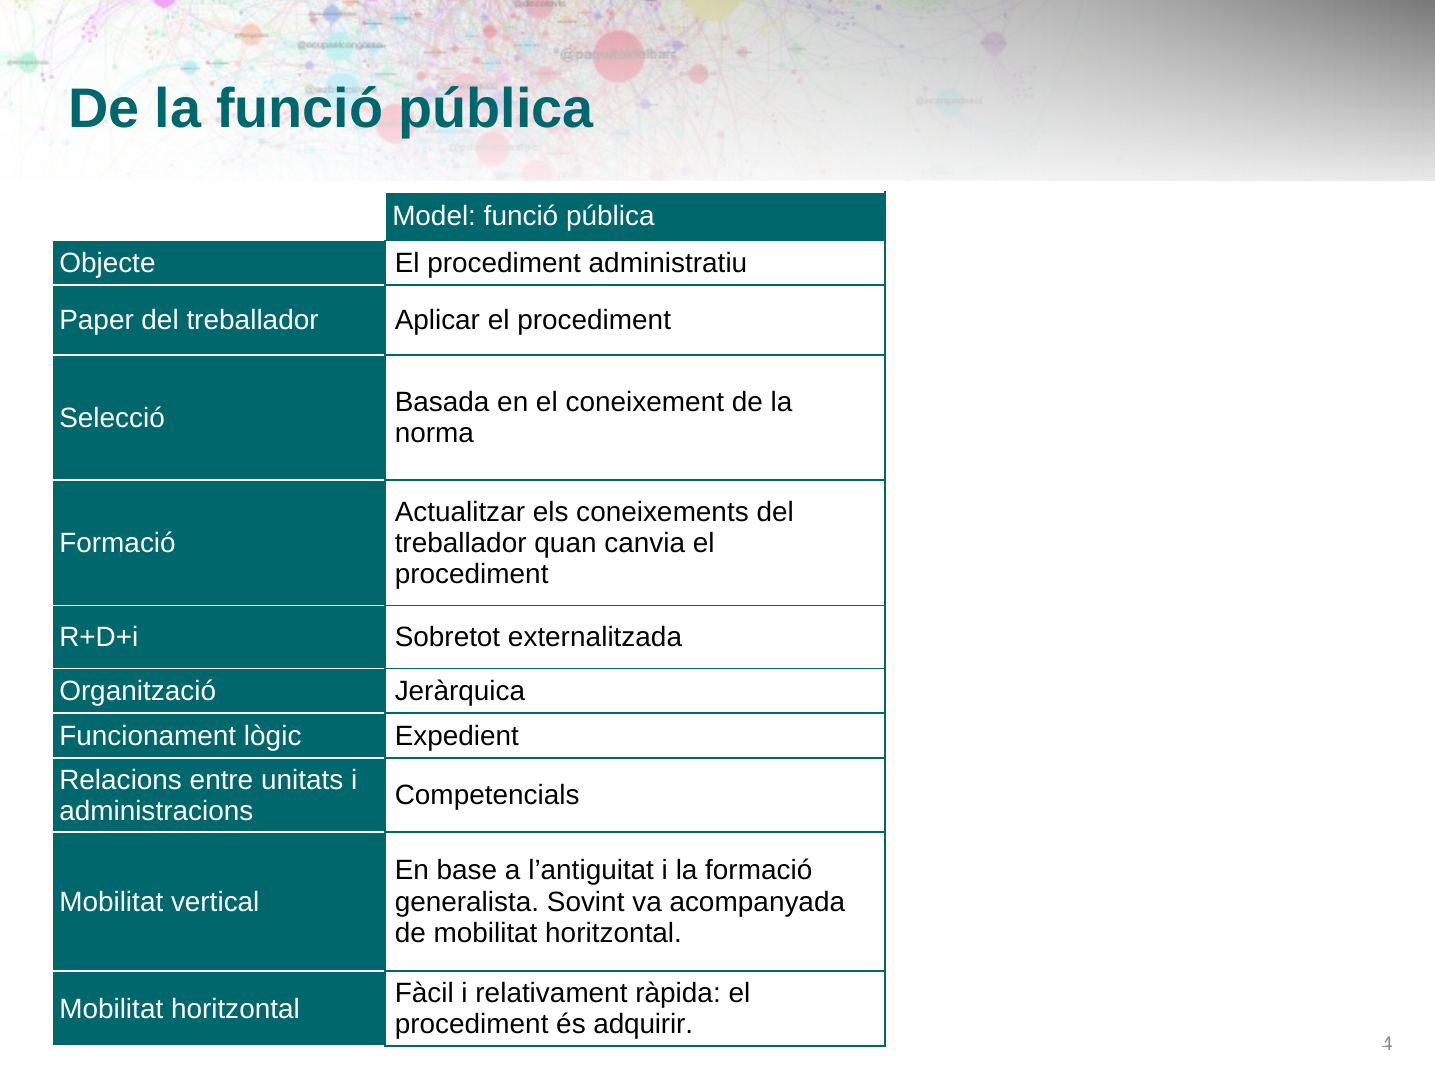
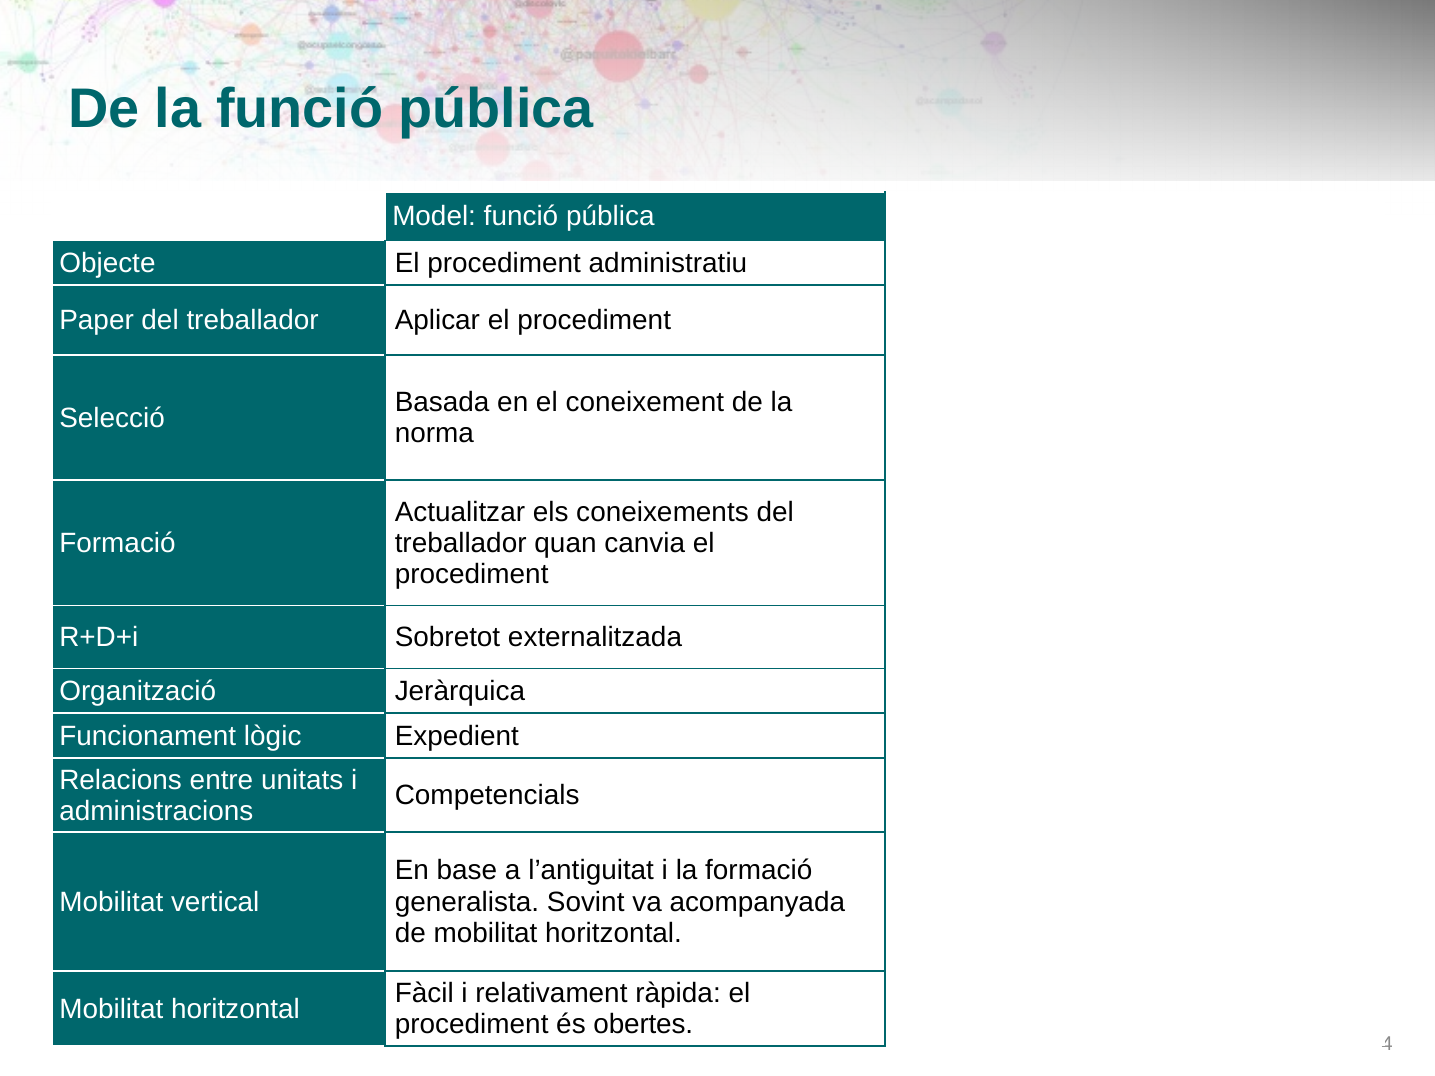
és adquirir: adquirir -> obertes
